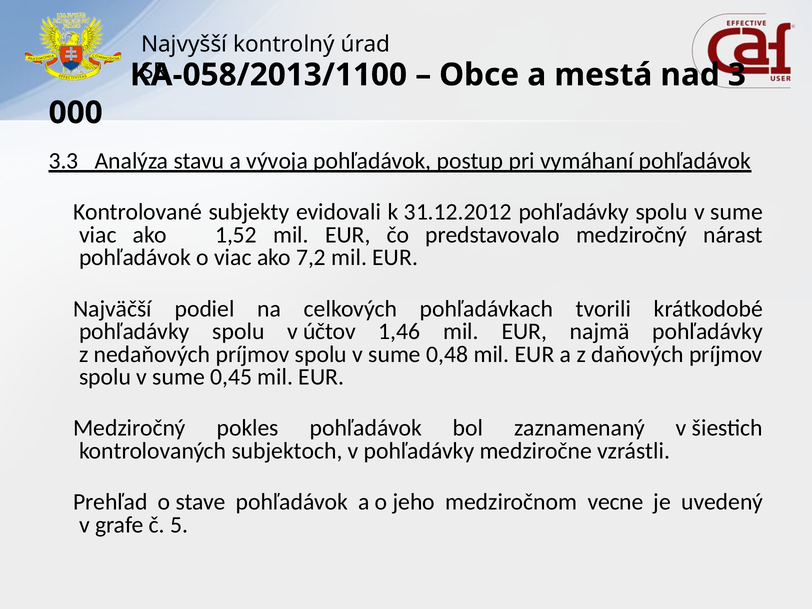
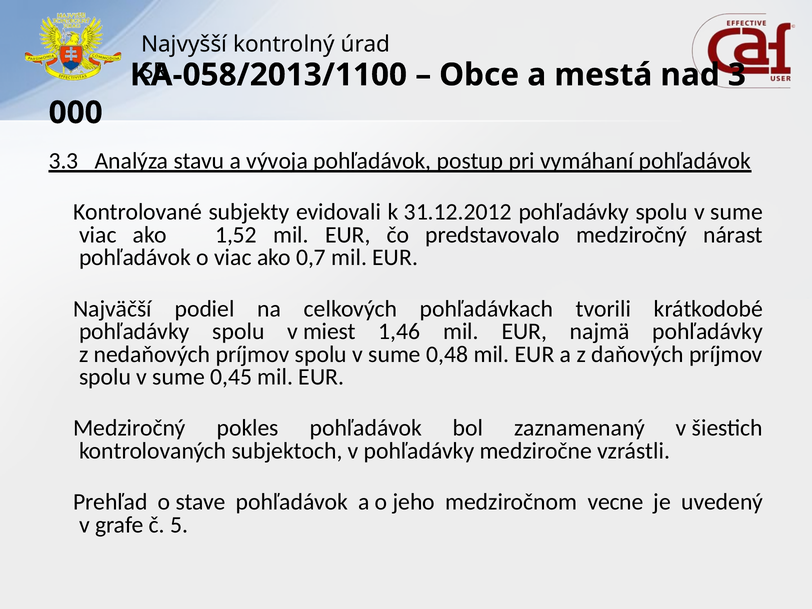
7,2: 7,2 -> 0,7
účtov: účtov -> miest
